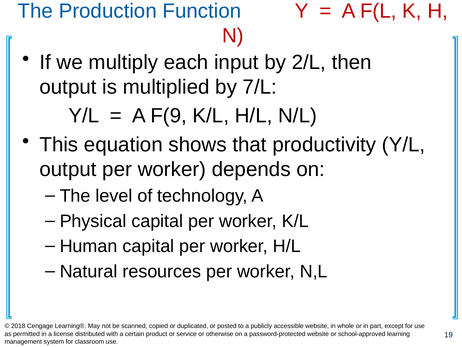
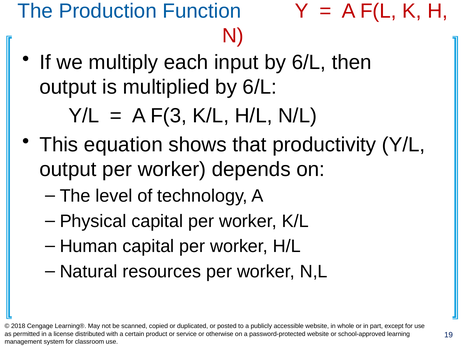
input by 2/L: 2/L -> 6/L
multiplied by 7/L: 7/L -> 6/L
F(9: F(9 -> F(3
